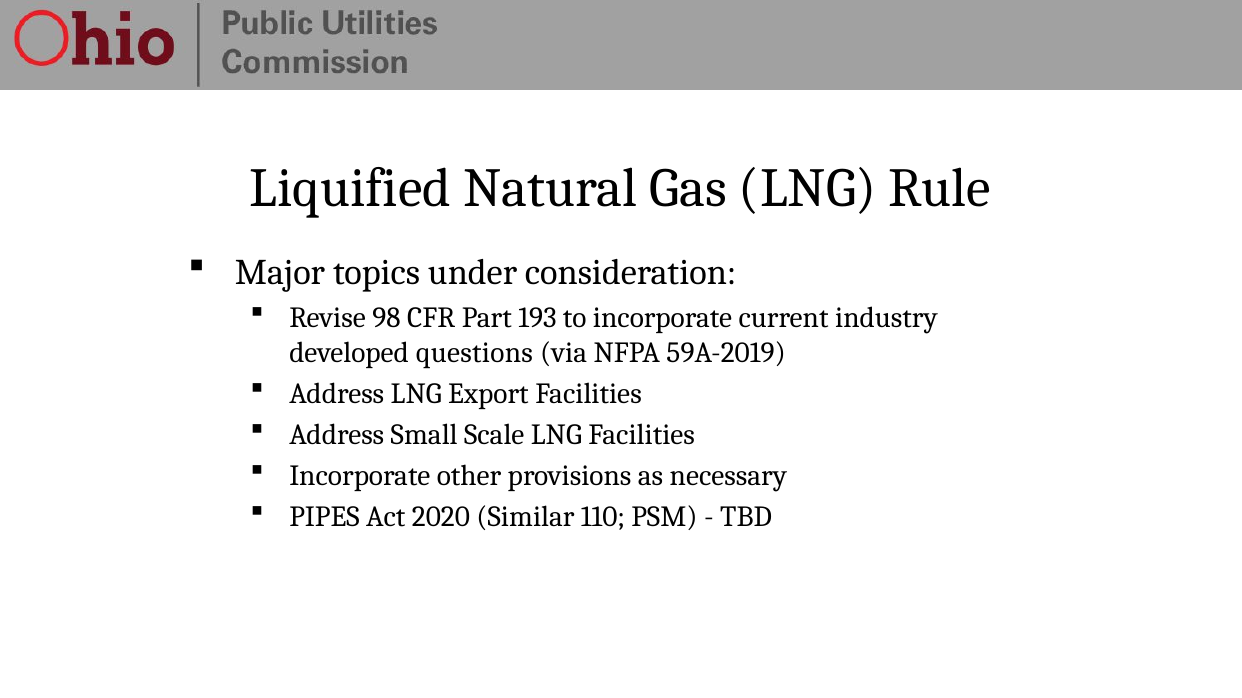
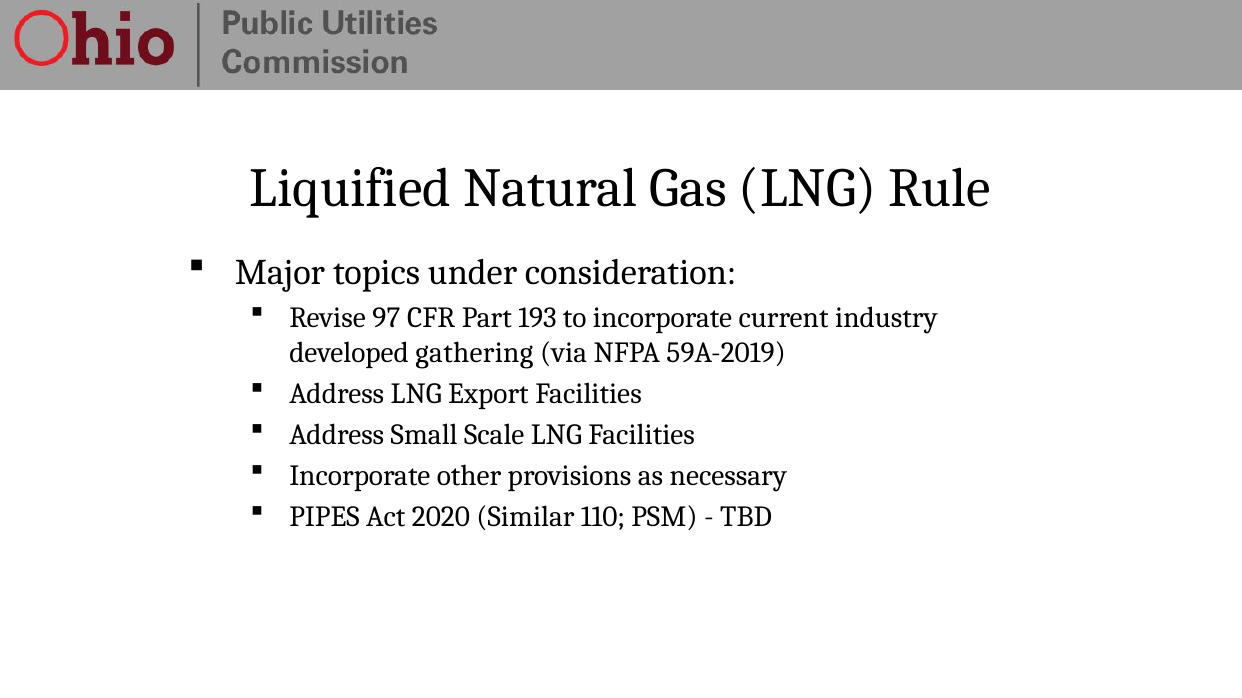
98: 98 -> 97
questions: questions -> gathering
